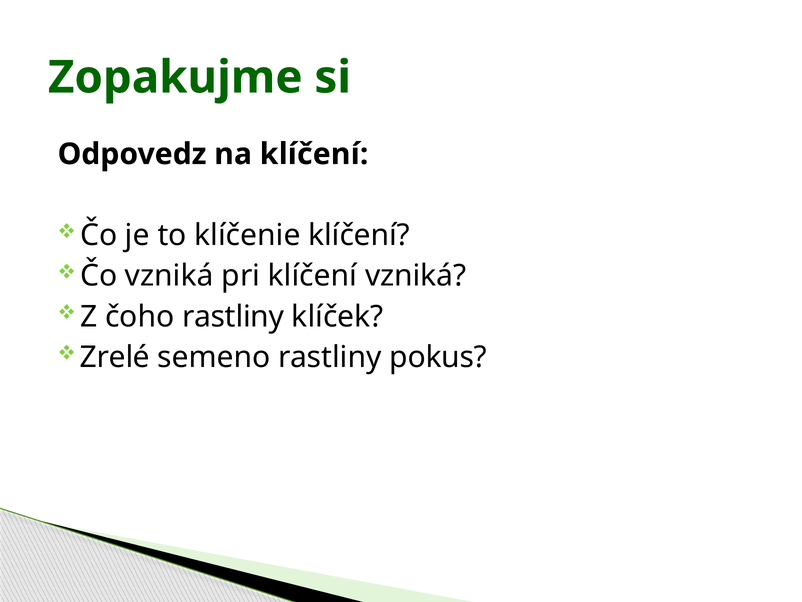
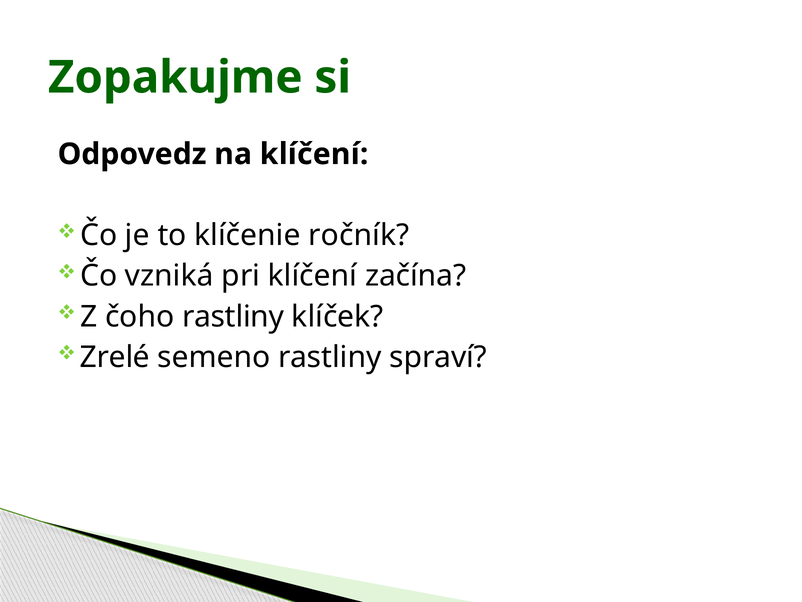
klíčenie klíčení: klíčení -> ročník
klíčení vzniká: vzniká -> začína
pokus: pokus -> spraví
